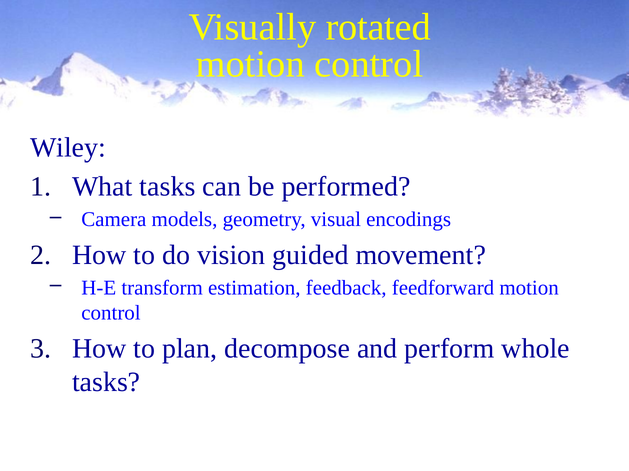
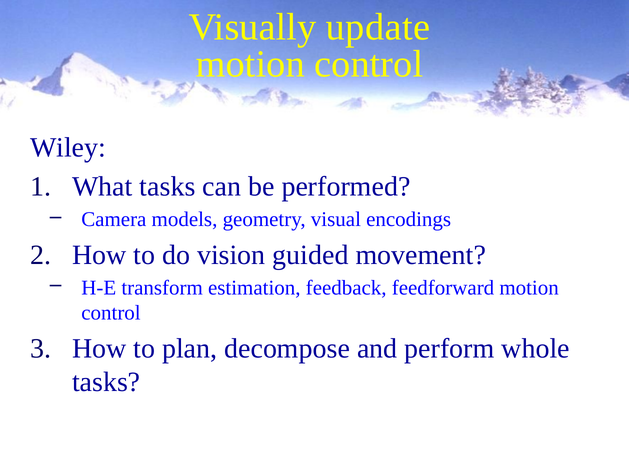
rotated: rotated -> update
